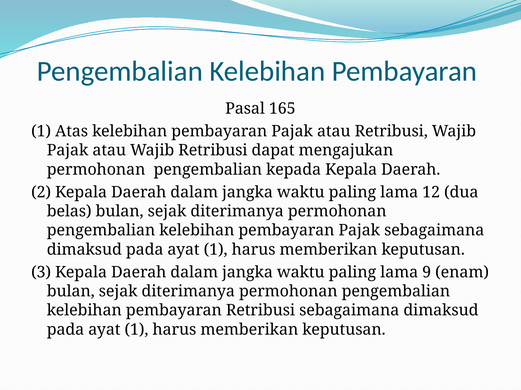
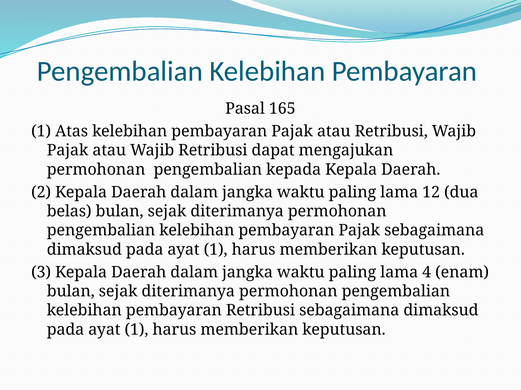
9: 9 -> 4
